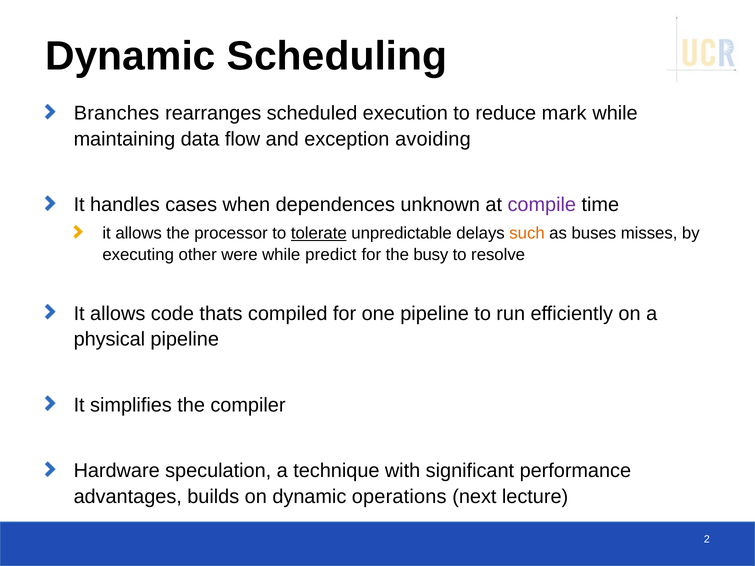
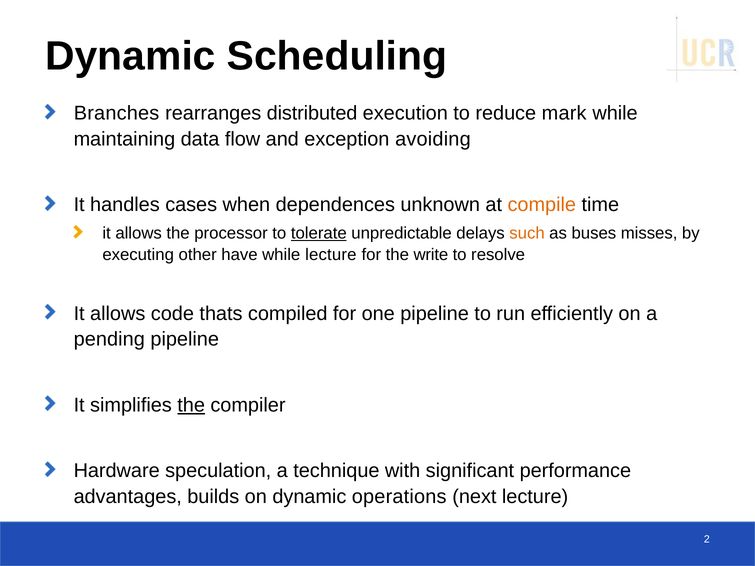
scheduled: scheduled -> distributed
compile colour: purple -> orange
were: were -> have
while predict: predict -> lecture
busy: busy -> write
physical: physical -> pending
the at (191, 405) underline: none -> present
